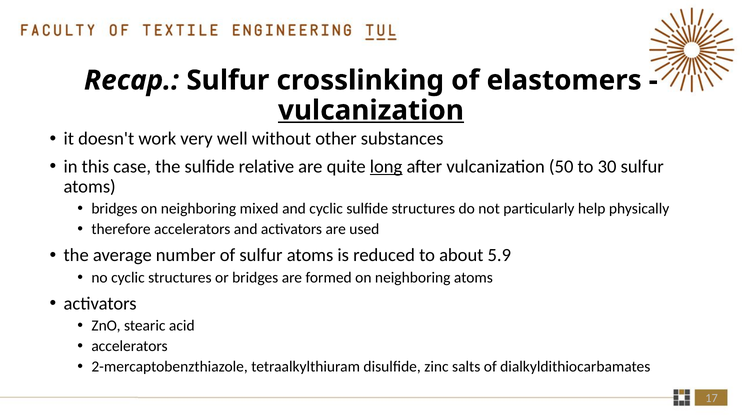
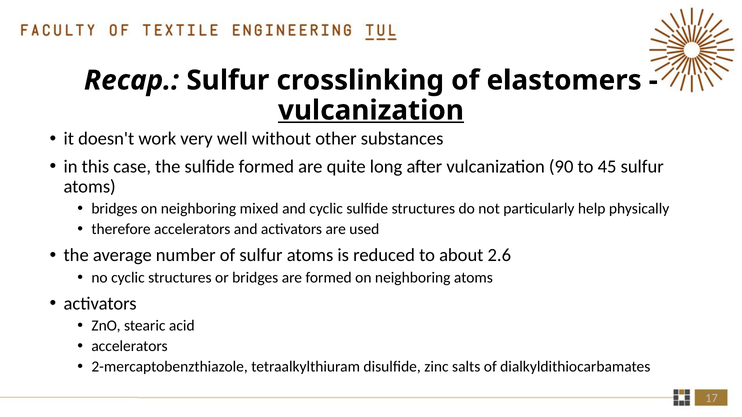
sulfide relative: relative -> formed
long underline: present -> none
50: 50 -> 90
30: 30 -> 45
5.9: 5.9 -> 2.6
